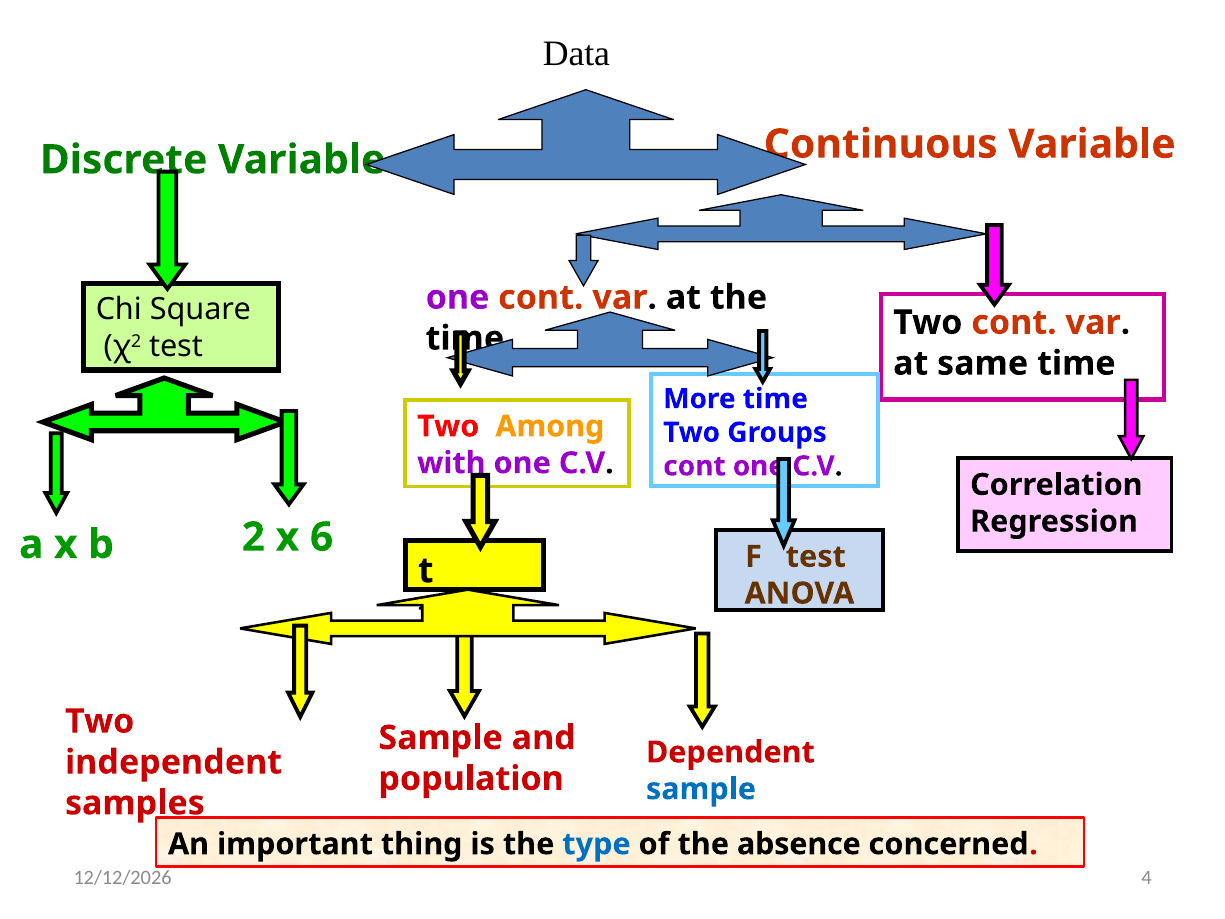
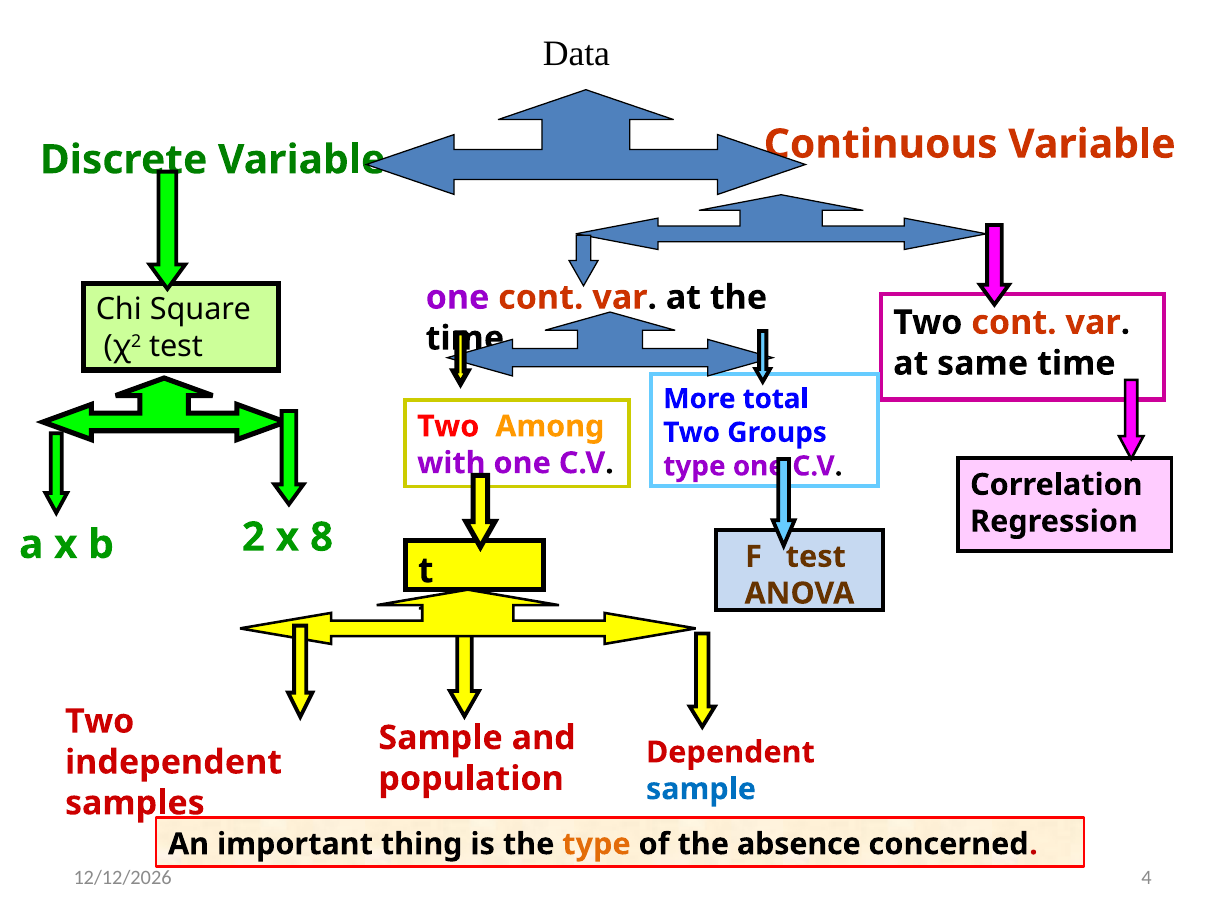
More time: time -> total
cont at (694, 466): cont -> type
6: 6 -> 8
type at (597, 844) colour: blue -> orange
